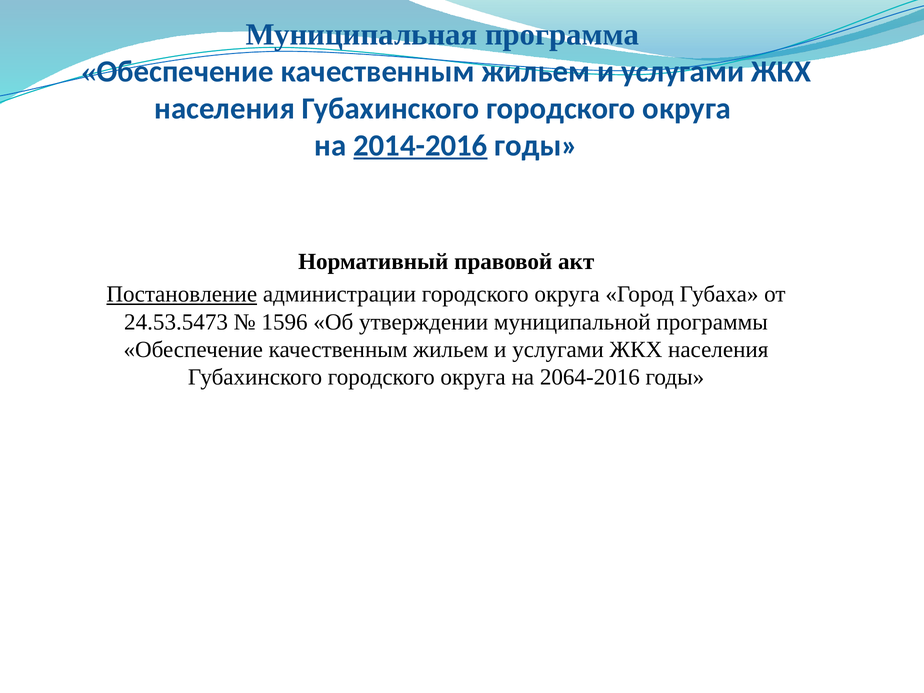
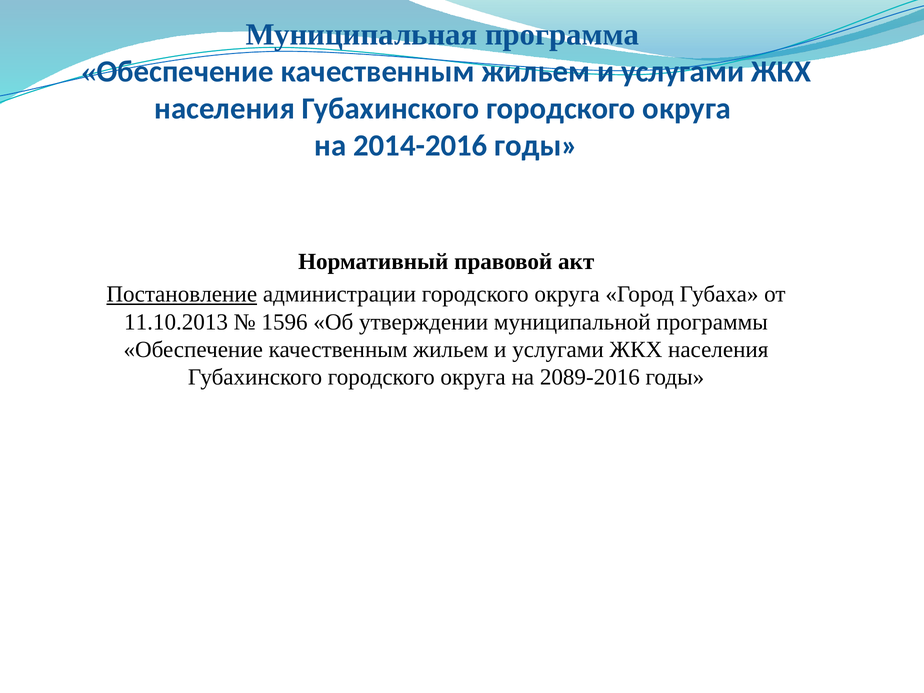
2014-2016 underline: present -> none
24.53.5473: 24.53.5473 -> 11.10.2013
2064-2016: 2064-2016 -> 2089-2016
